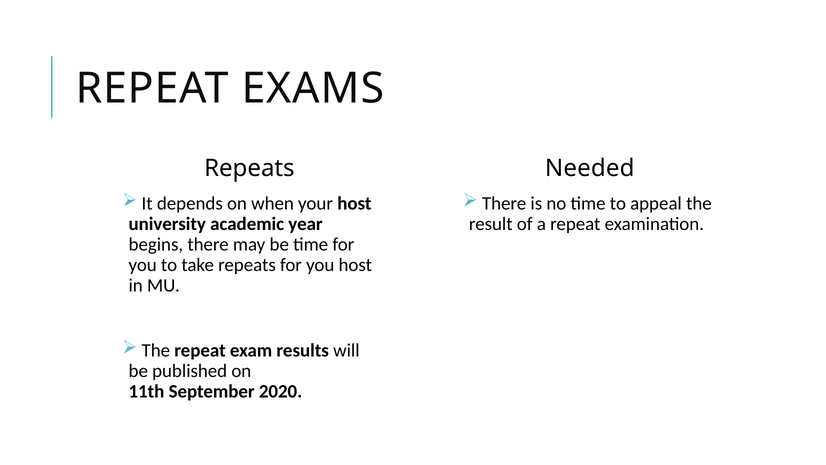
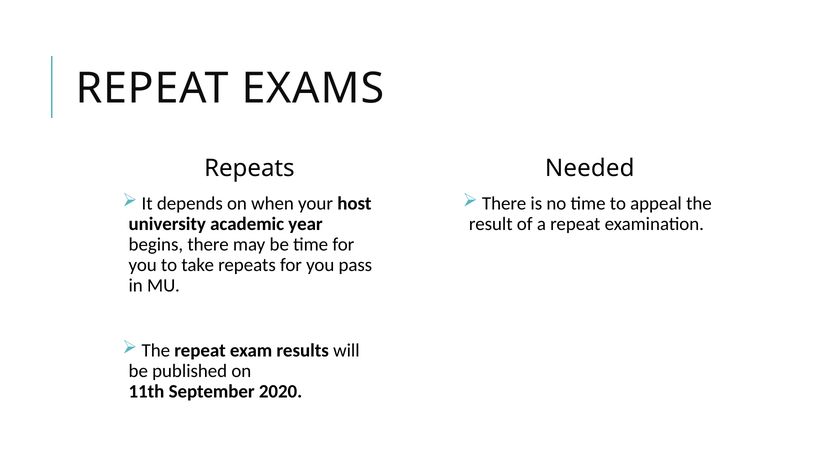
you host: host -> pass
